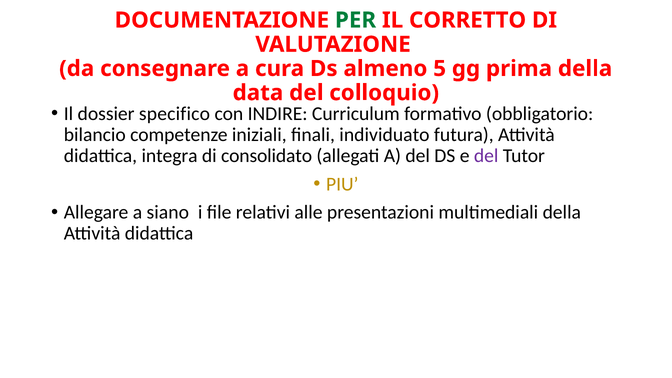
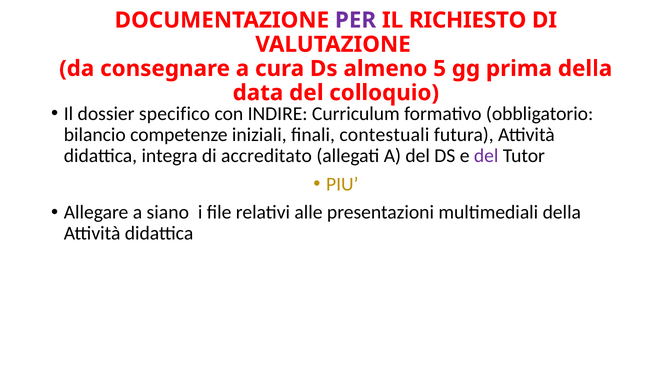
PER colour: green -> purple
CORRETTO: CORRETTO -> RICHIESTO
individuato: individuato -> contestuali
consolidato: consolidato -> accreditato
